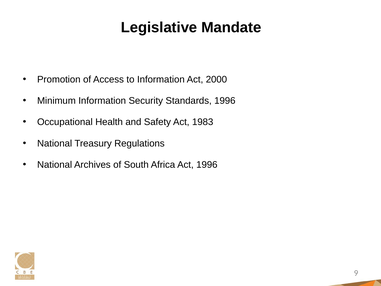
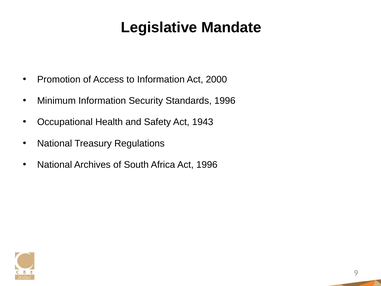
1983: 1983 -> 1943
